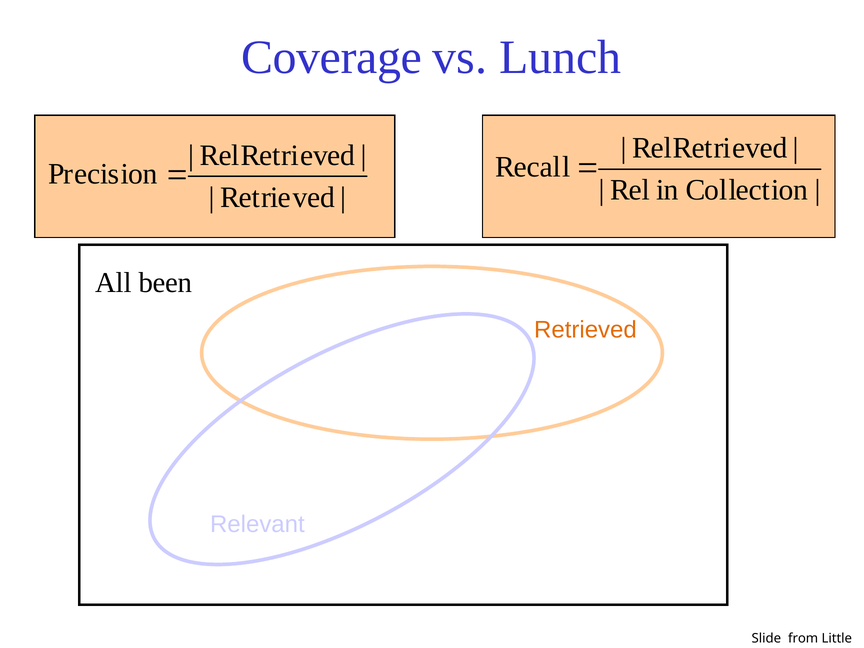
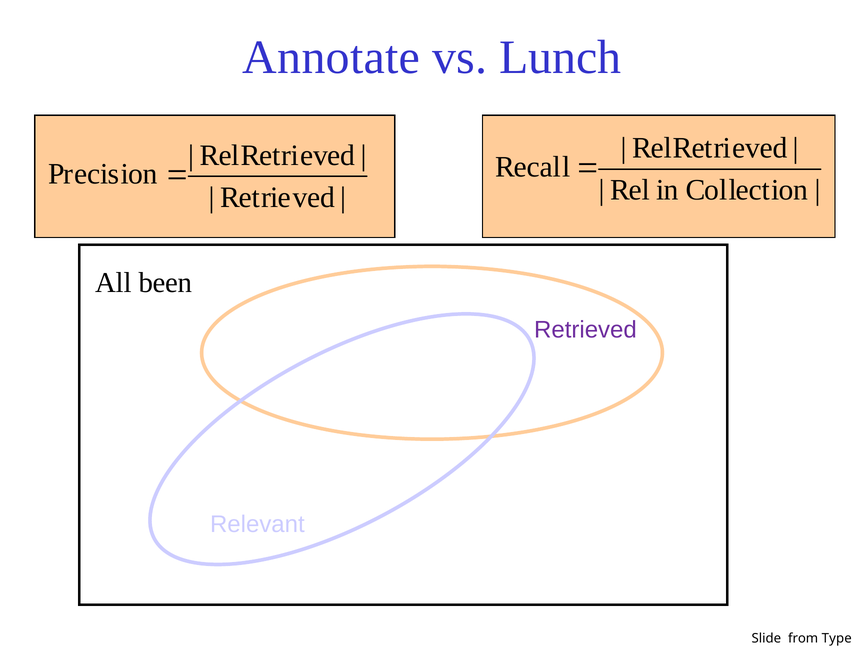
Coverage: Coverage -> Annotate
Retrieved at (585, 330) colour: orange -> purple
Little: Little -> Type
